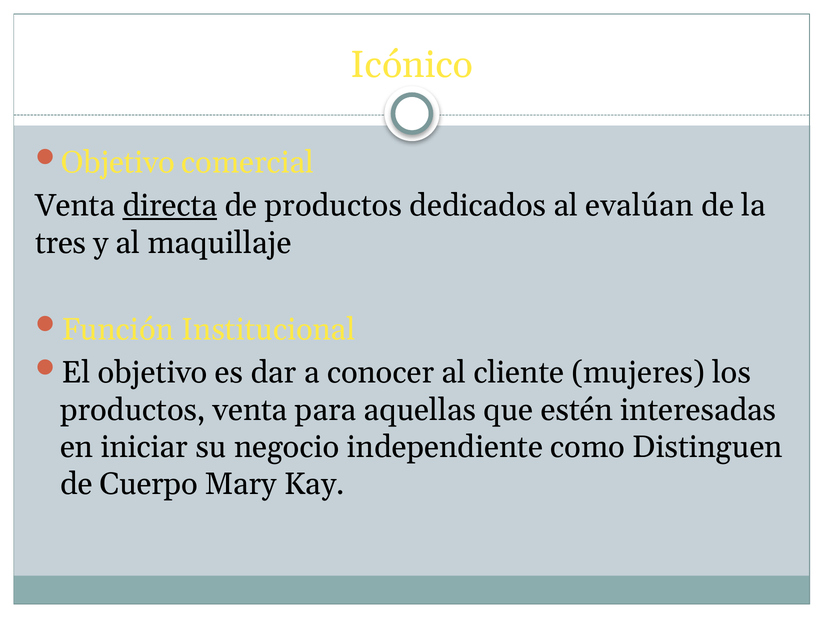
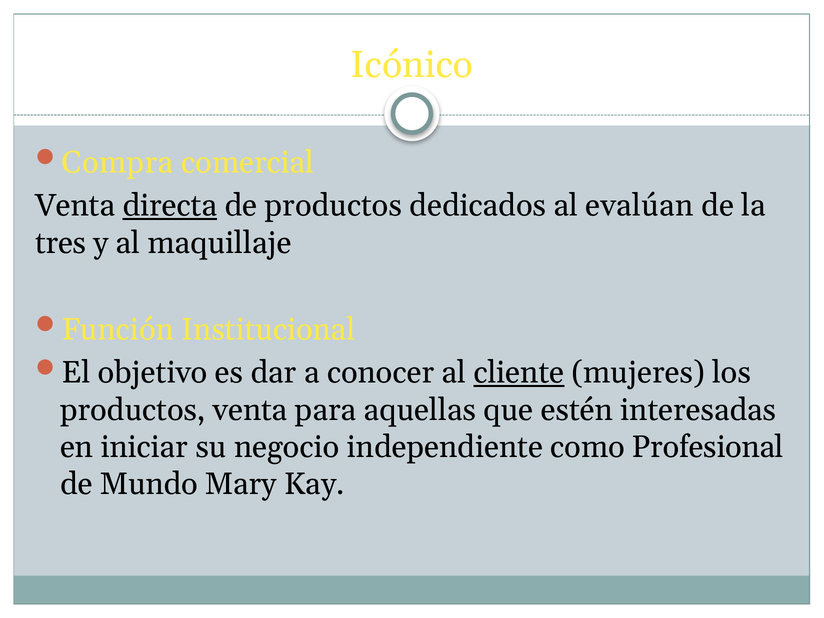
Objetivo at (118, 162): Objetivo -> Compra
cliente underline: none -> present
Distinguen: Distinguen -> Profesional
Cuerpo: Cuerpo -> Mundo
